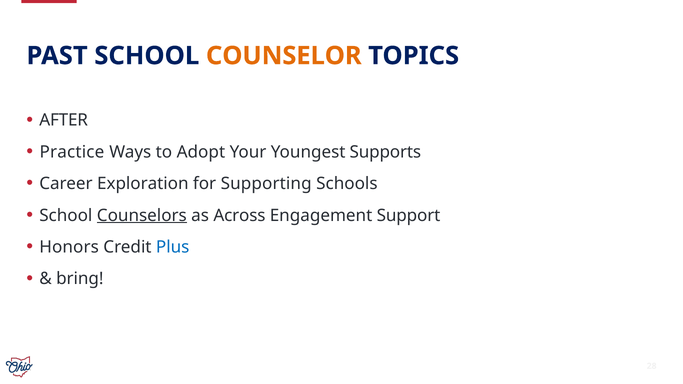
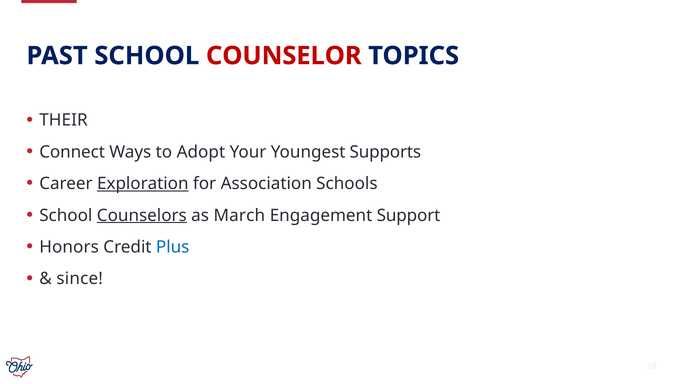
COUNSELOR colour: orange -> red
AFTER: AFTER -> THEIR
Practice: Practice -> Connect
Exploration underline: none -> present
Supporting: Supporting -> Association
Across: Across -> March
bring: bring -> since
